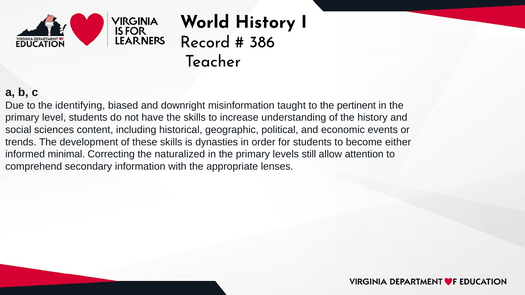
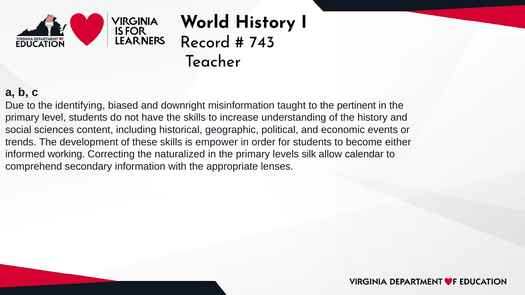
386: 386 -> 743
dynasties: dynasties -> empower
minimal: minimal -> working
still: still -> silk
attention: attention -> calendar
